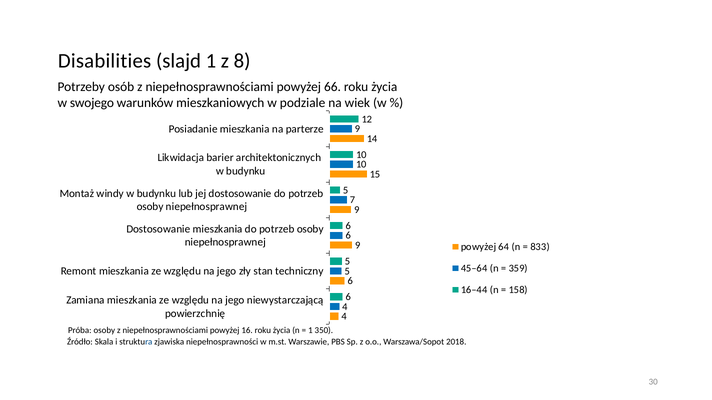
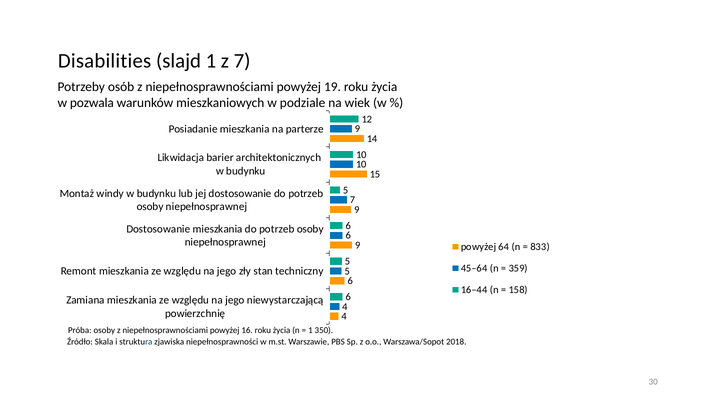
z 8: 8 -> 7
66: 66 -> 19
swojego: swojego -> pozwala
